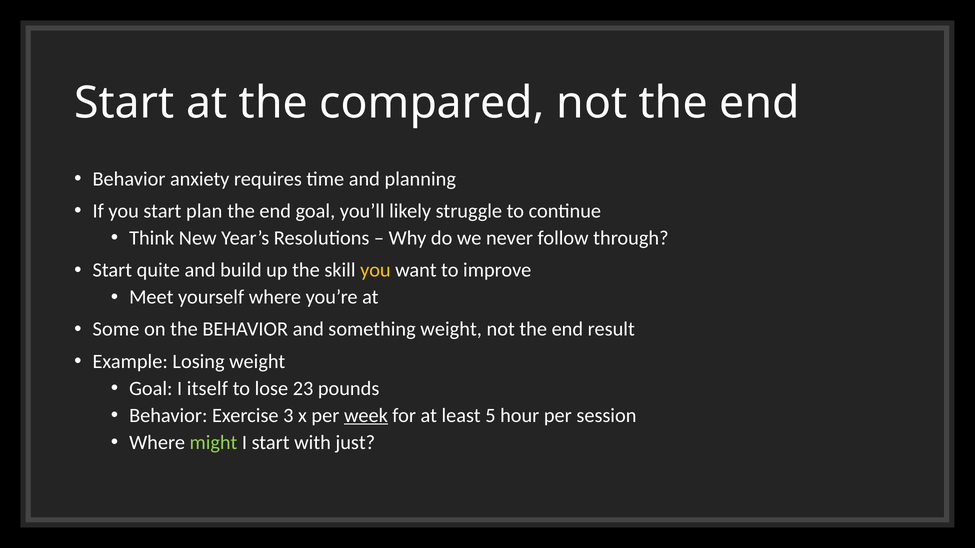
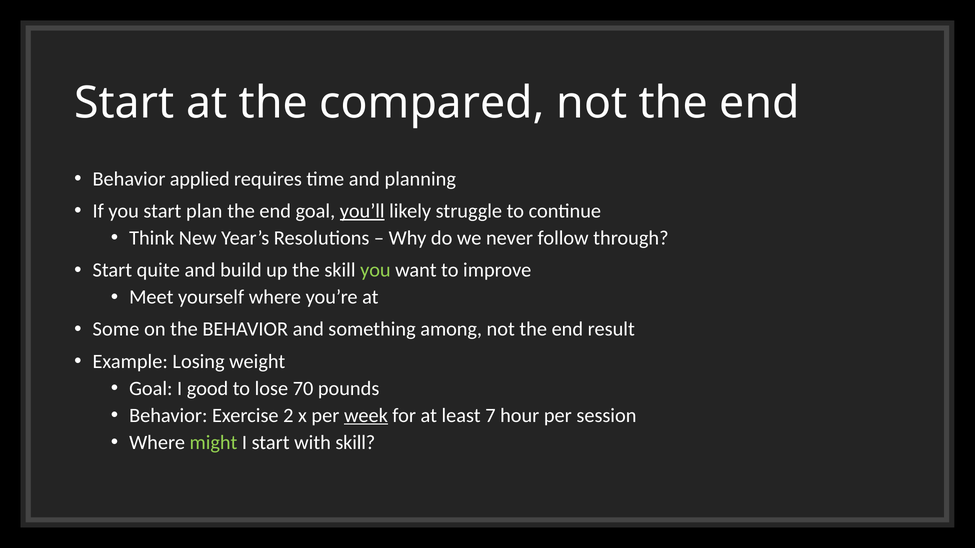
anxiety: anxiety -> applied
you’ll underline: none -> present
you at (375, 270) colour: yellow -> light green
something weight: weight -> among
itself: itself -> good
23: 23 -> 70
3: 3 -> 2
5: 5 -> 7
with just: just -> skill
